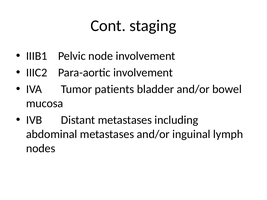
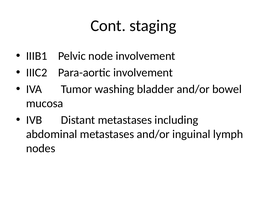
patients: patients -> washing
